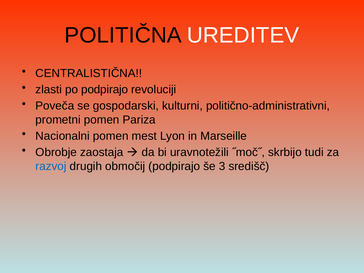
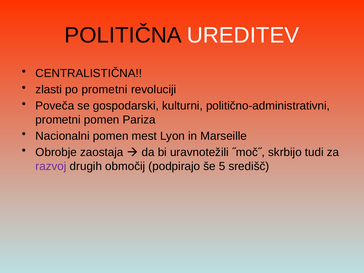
po podpirajo: podpirajo -> prometni
razvoj colour: blue -> purple
3: 3 -> 5
